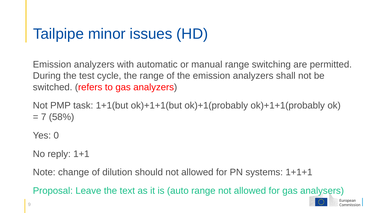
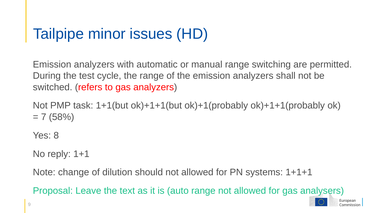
0: 0 -> 8
